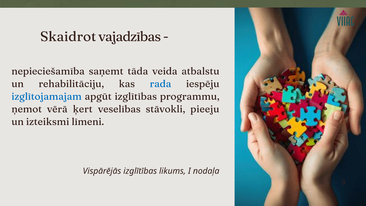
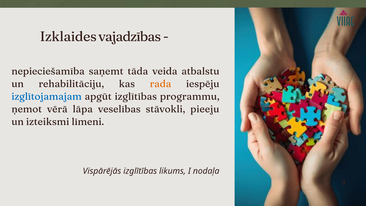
Skaidrot: Skaidrot -> Izklaides
rada colour: blue -> orange
ķert: ķert -> lāpa
